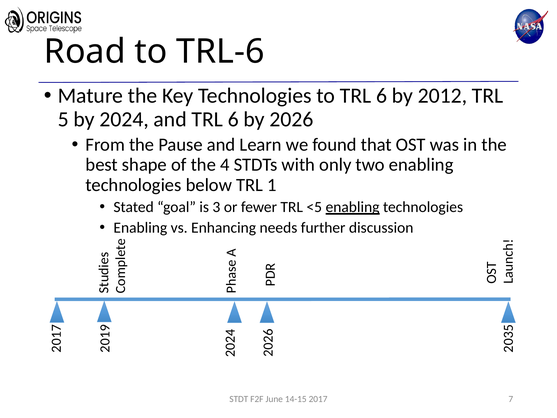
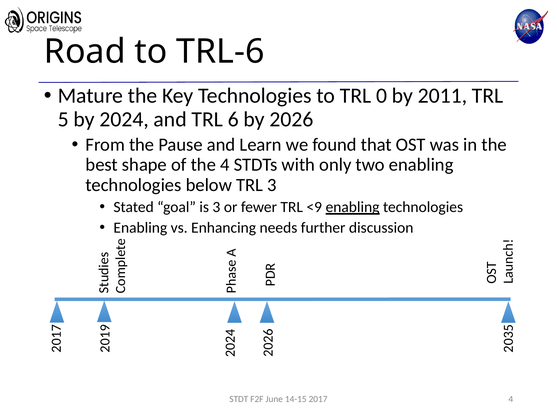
to TRL 6: 6 -> 0
2012: 2012 -> 2011
TRL 1: 1 -> 3
<5: <5 -> <9
2017 7: 7 -> 4
